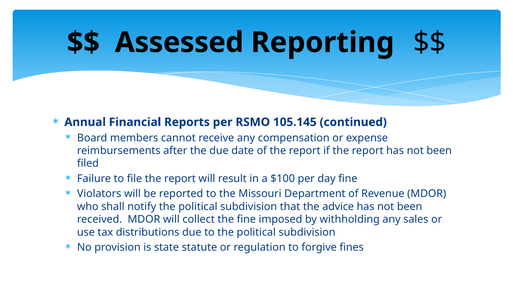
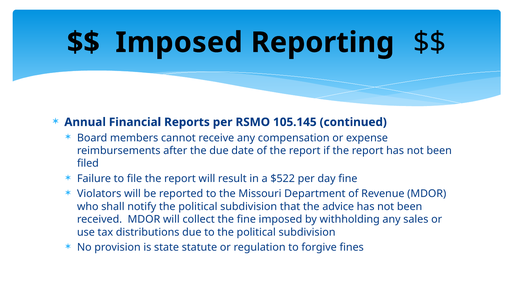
Assessed at (179, 43): Assessed -> Imposed
$100: $100 -> $522
